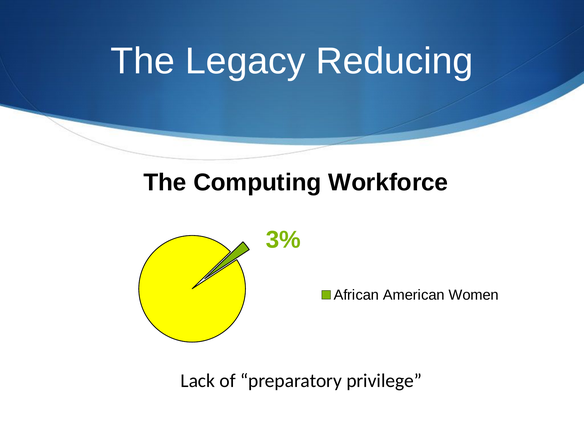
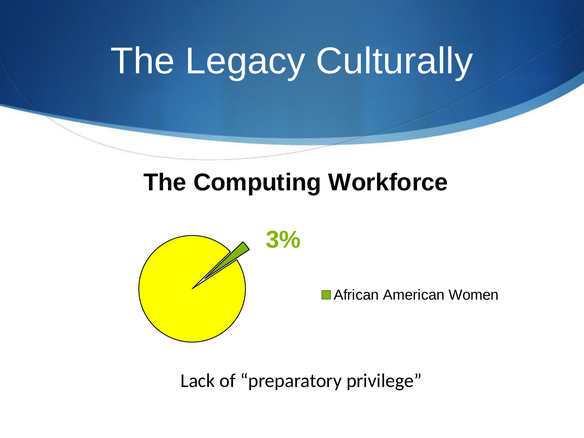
Reducing: Reducing -> Culturally
